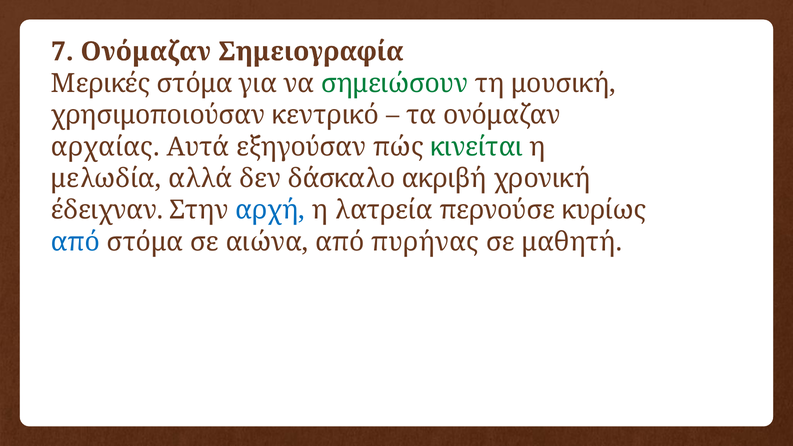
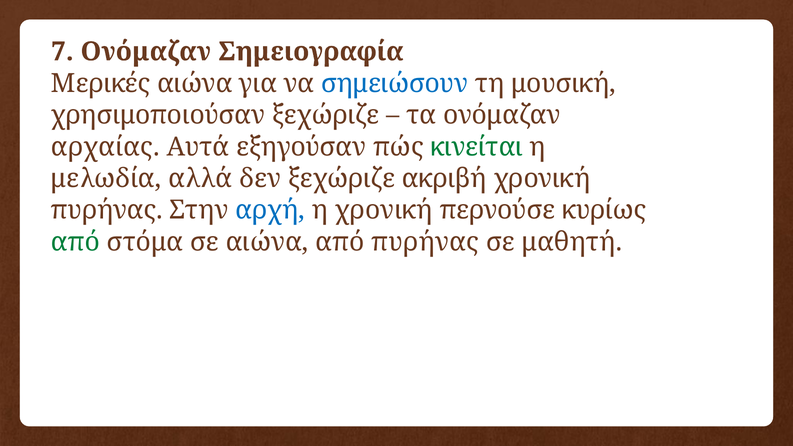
Μερικές στόμα: στόμα -> αιώνα
σημειώσουν colour: green -> blue
χρησιμοποιούσαν κεντρικό: κεντρικό -> ξεχώριζε
δεν δάσκαλο: δάσκαλο -> ξεχώριζε
έδειχναν at (107, 210): έδειχναν -> πυρήνας
η λατρεία: λατρεία -> χρονική
από at (76, 242) colour: blue -> green
